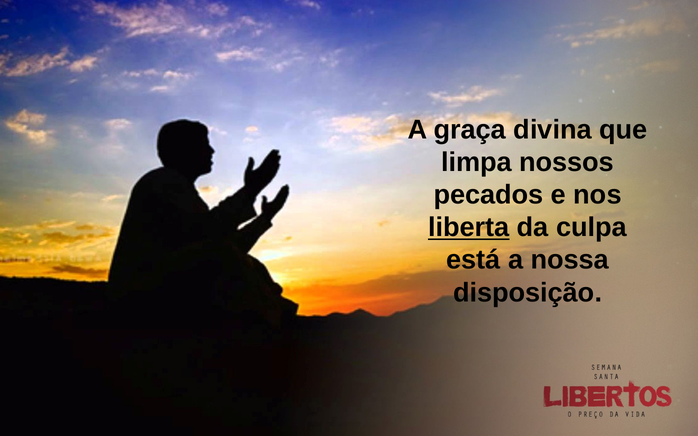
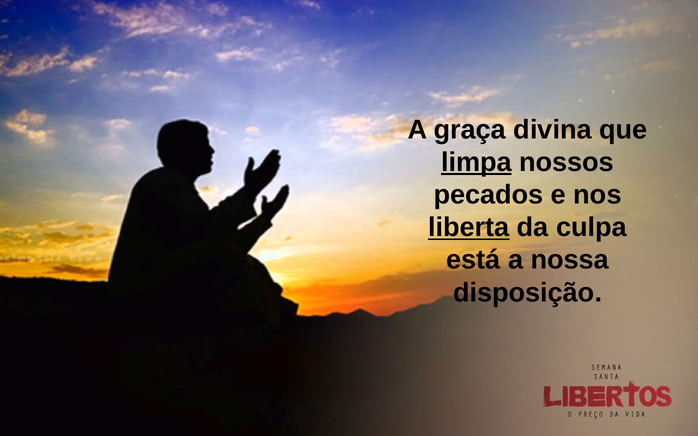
limpa underline: none -> present
